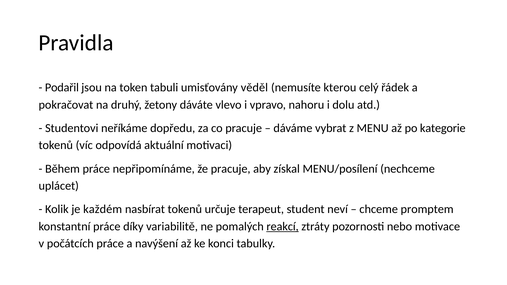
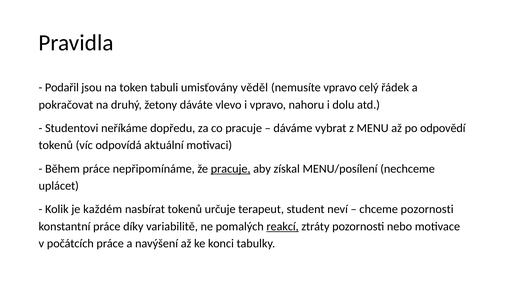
nemusíte kterou: kterou -> vpravo
kategorie: kategorie -> odpovědí
pracuje at (231, 169) underline: none -> present
chceme promptem: promptem -> pozornosti
